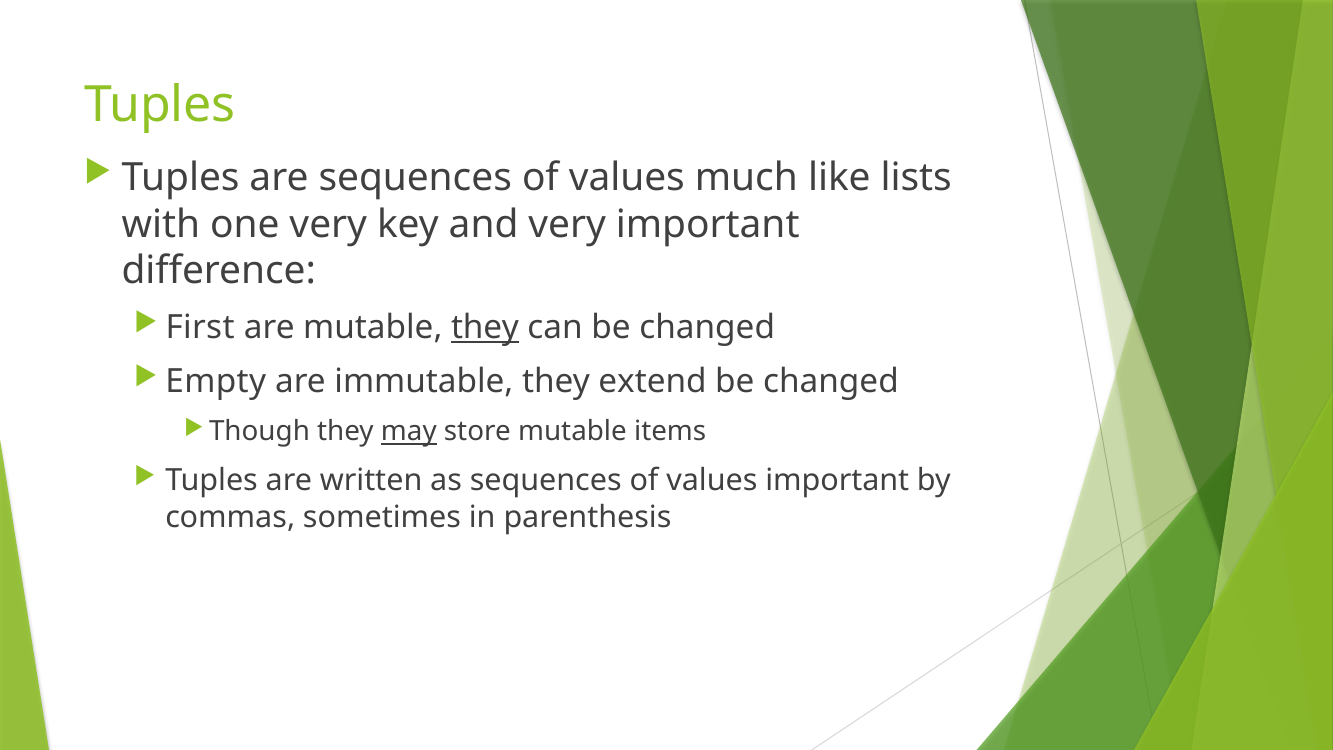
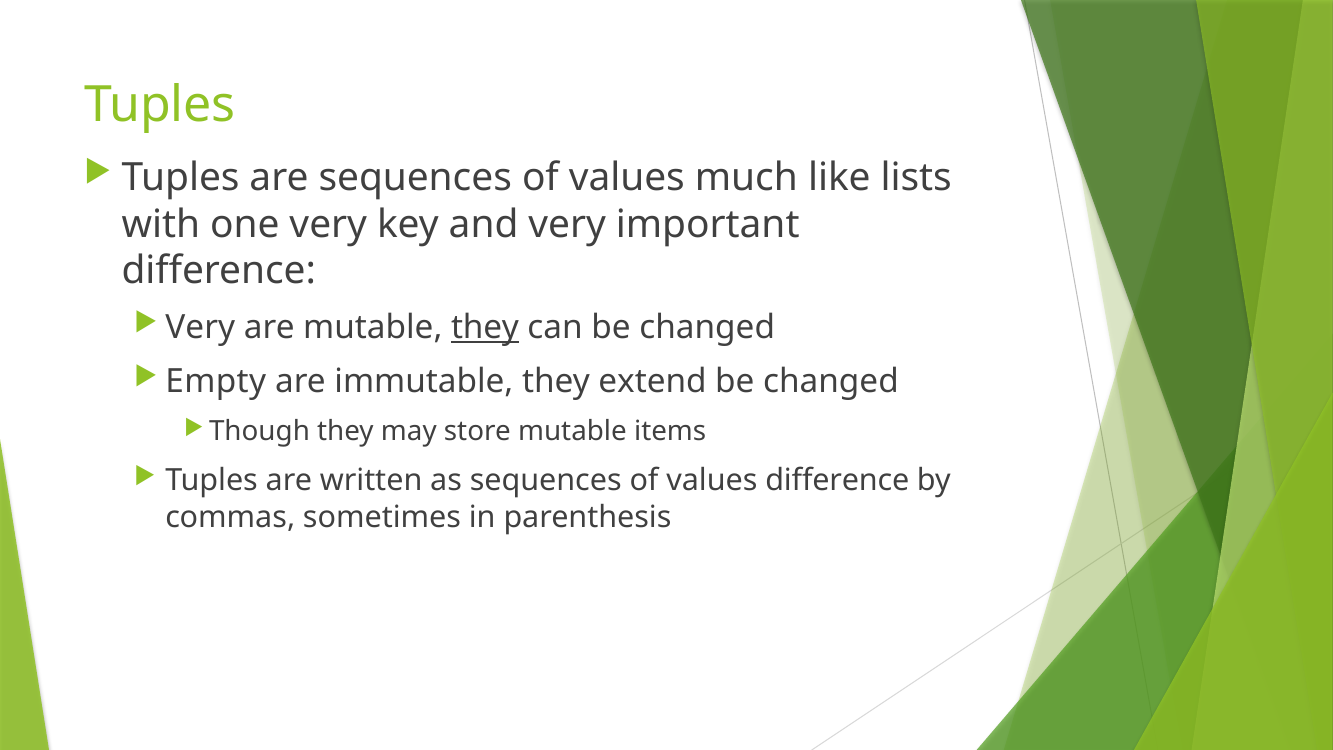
First at (200, 328): First -> Very
may underline: present -> none
values important: important -> difference
